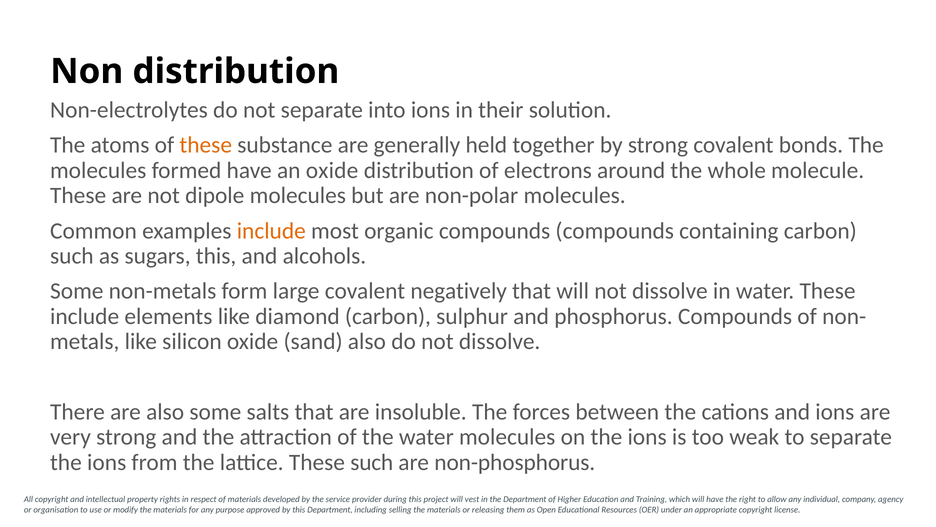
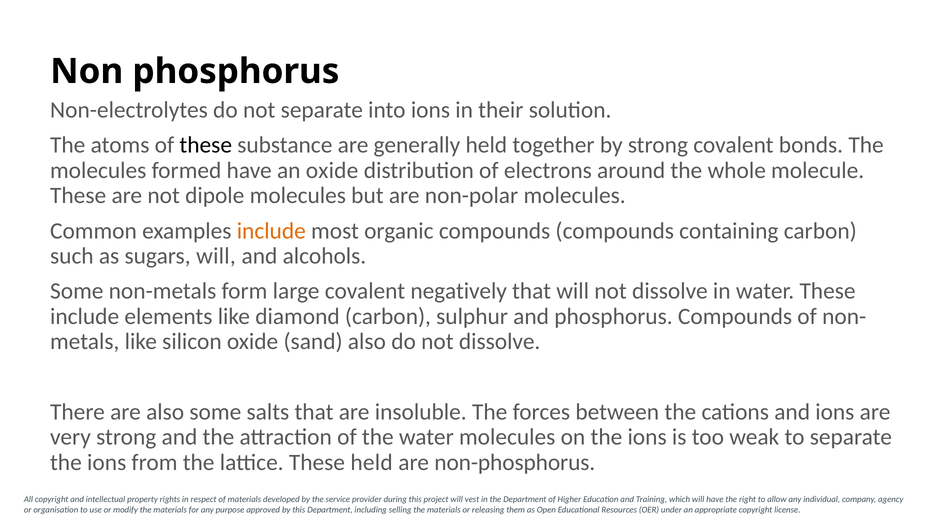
Non distribution: distribution -> phosphorus
these at (206, 145) colour: orange -> black
sugars this: this -> will
These such: such -> held
